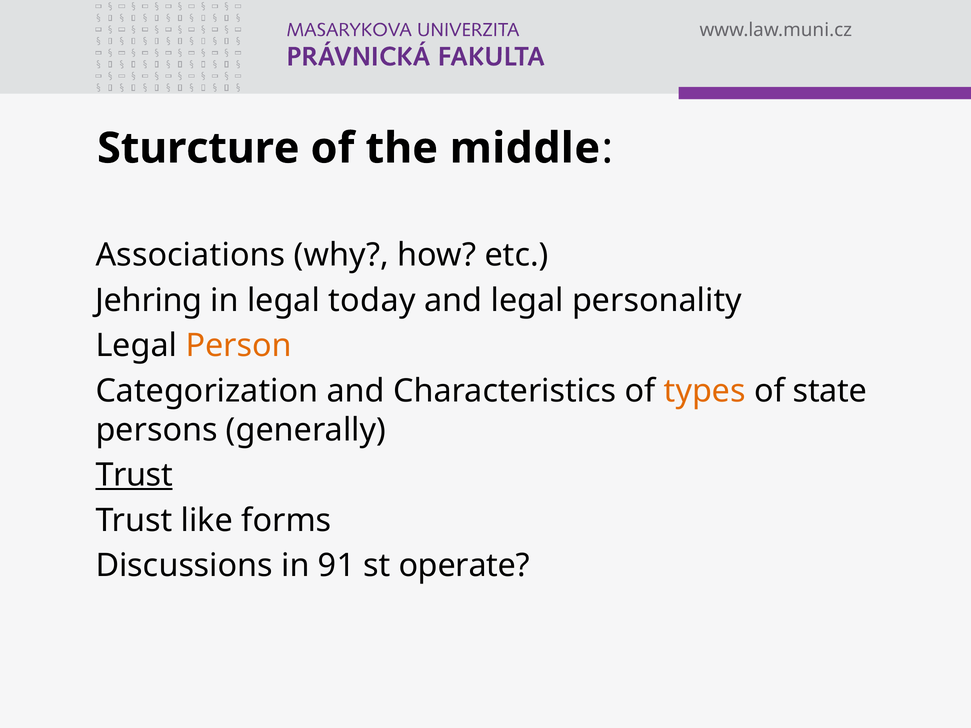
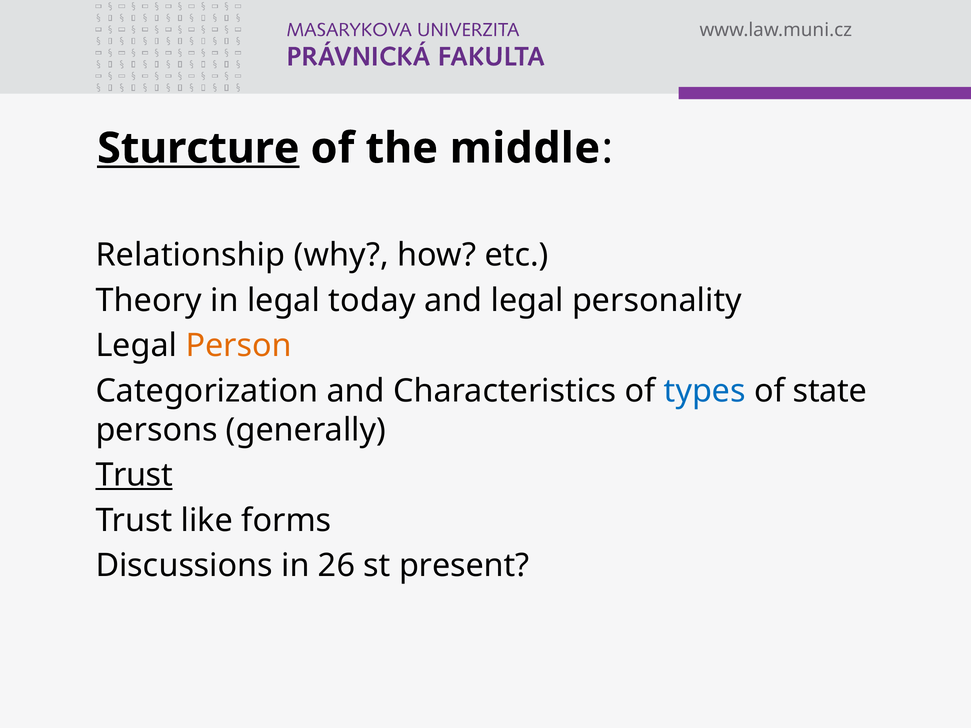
Sturcture underline: none -> present
Associations: Associations -> Relationship
Jehring: Jehring -> Theory
types colour: orange -> blue
91: 91 -> 26
operate: operate -> present
